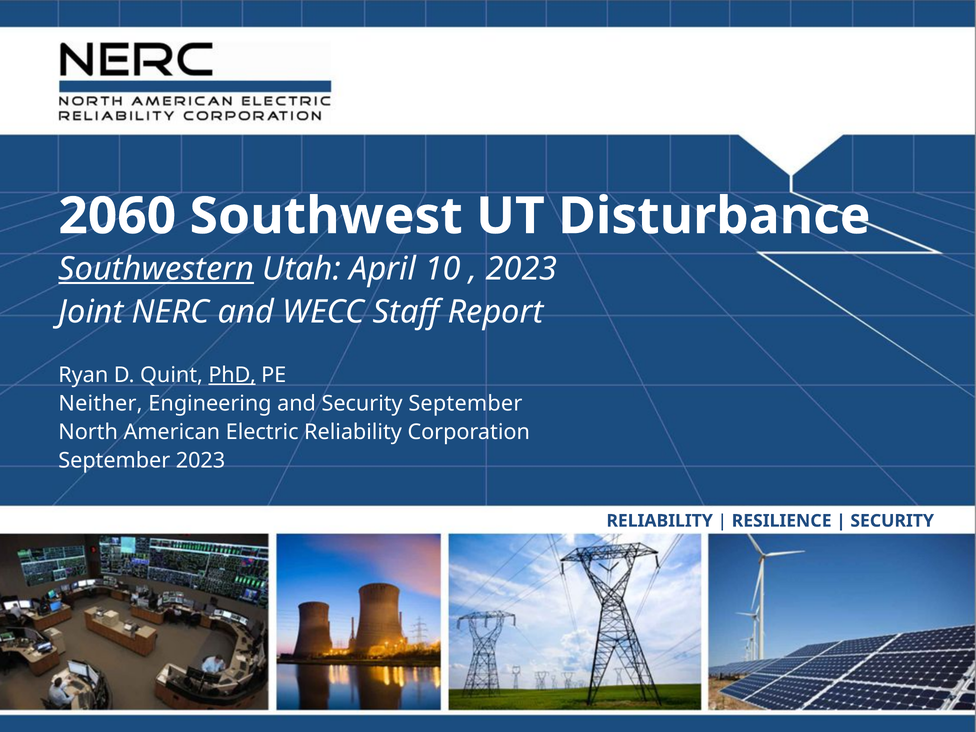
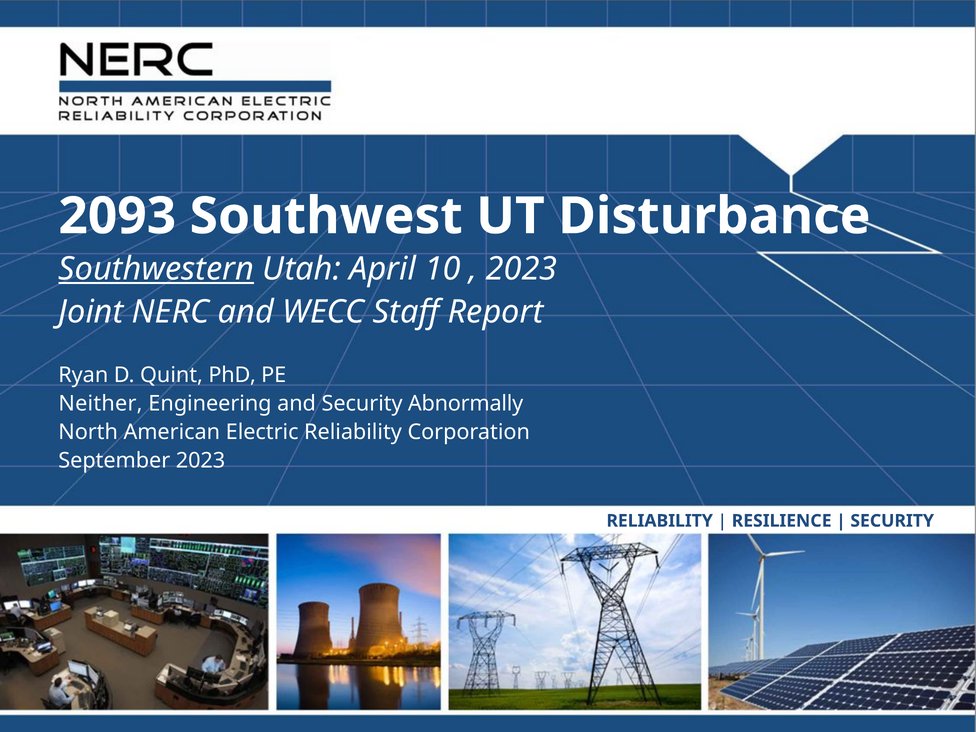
2060: 2060 -> 2093
PhD underline: present -> none
Security September: September -> Abnormally
